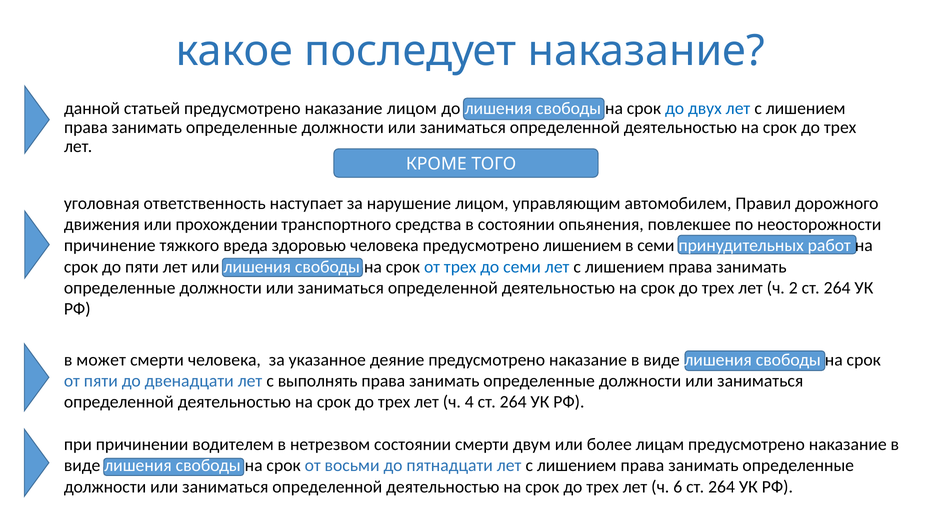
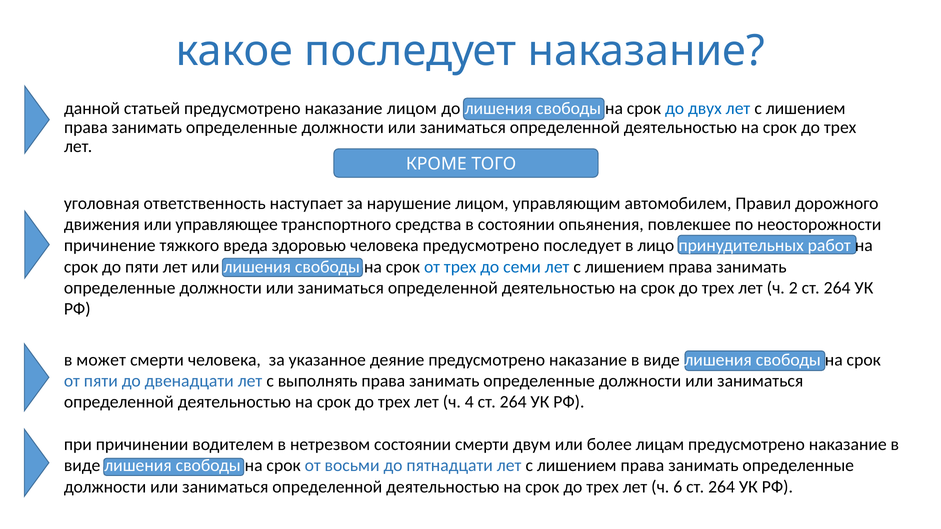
прохождении: прохождении -> управляющее
предусмотрено лишением: лишением -> последует
в семи: семи -> лицо
